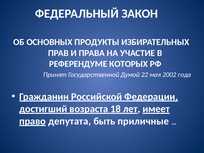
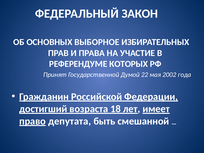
ПРОДУКТЫ: ПРОДУКТЫ -> ВЫБОРНОЕ
приличные: приличные -> смешанной
